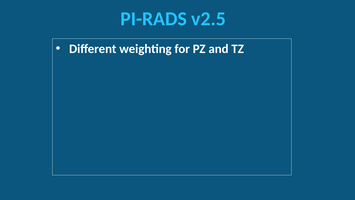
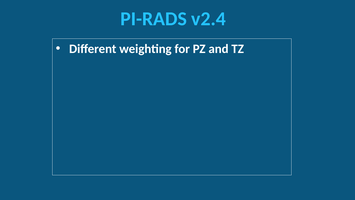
v2.5: v2.5 -> v2.4
